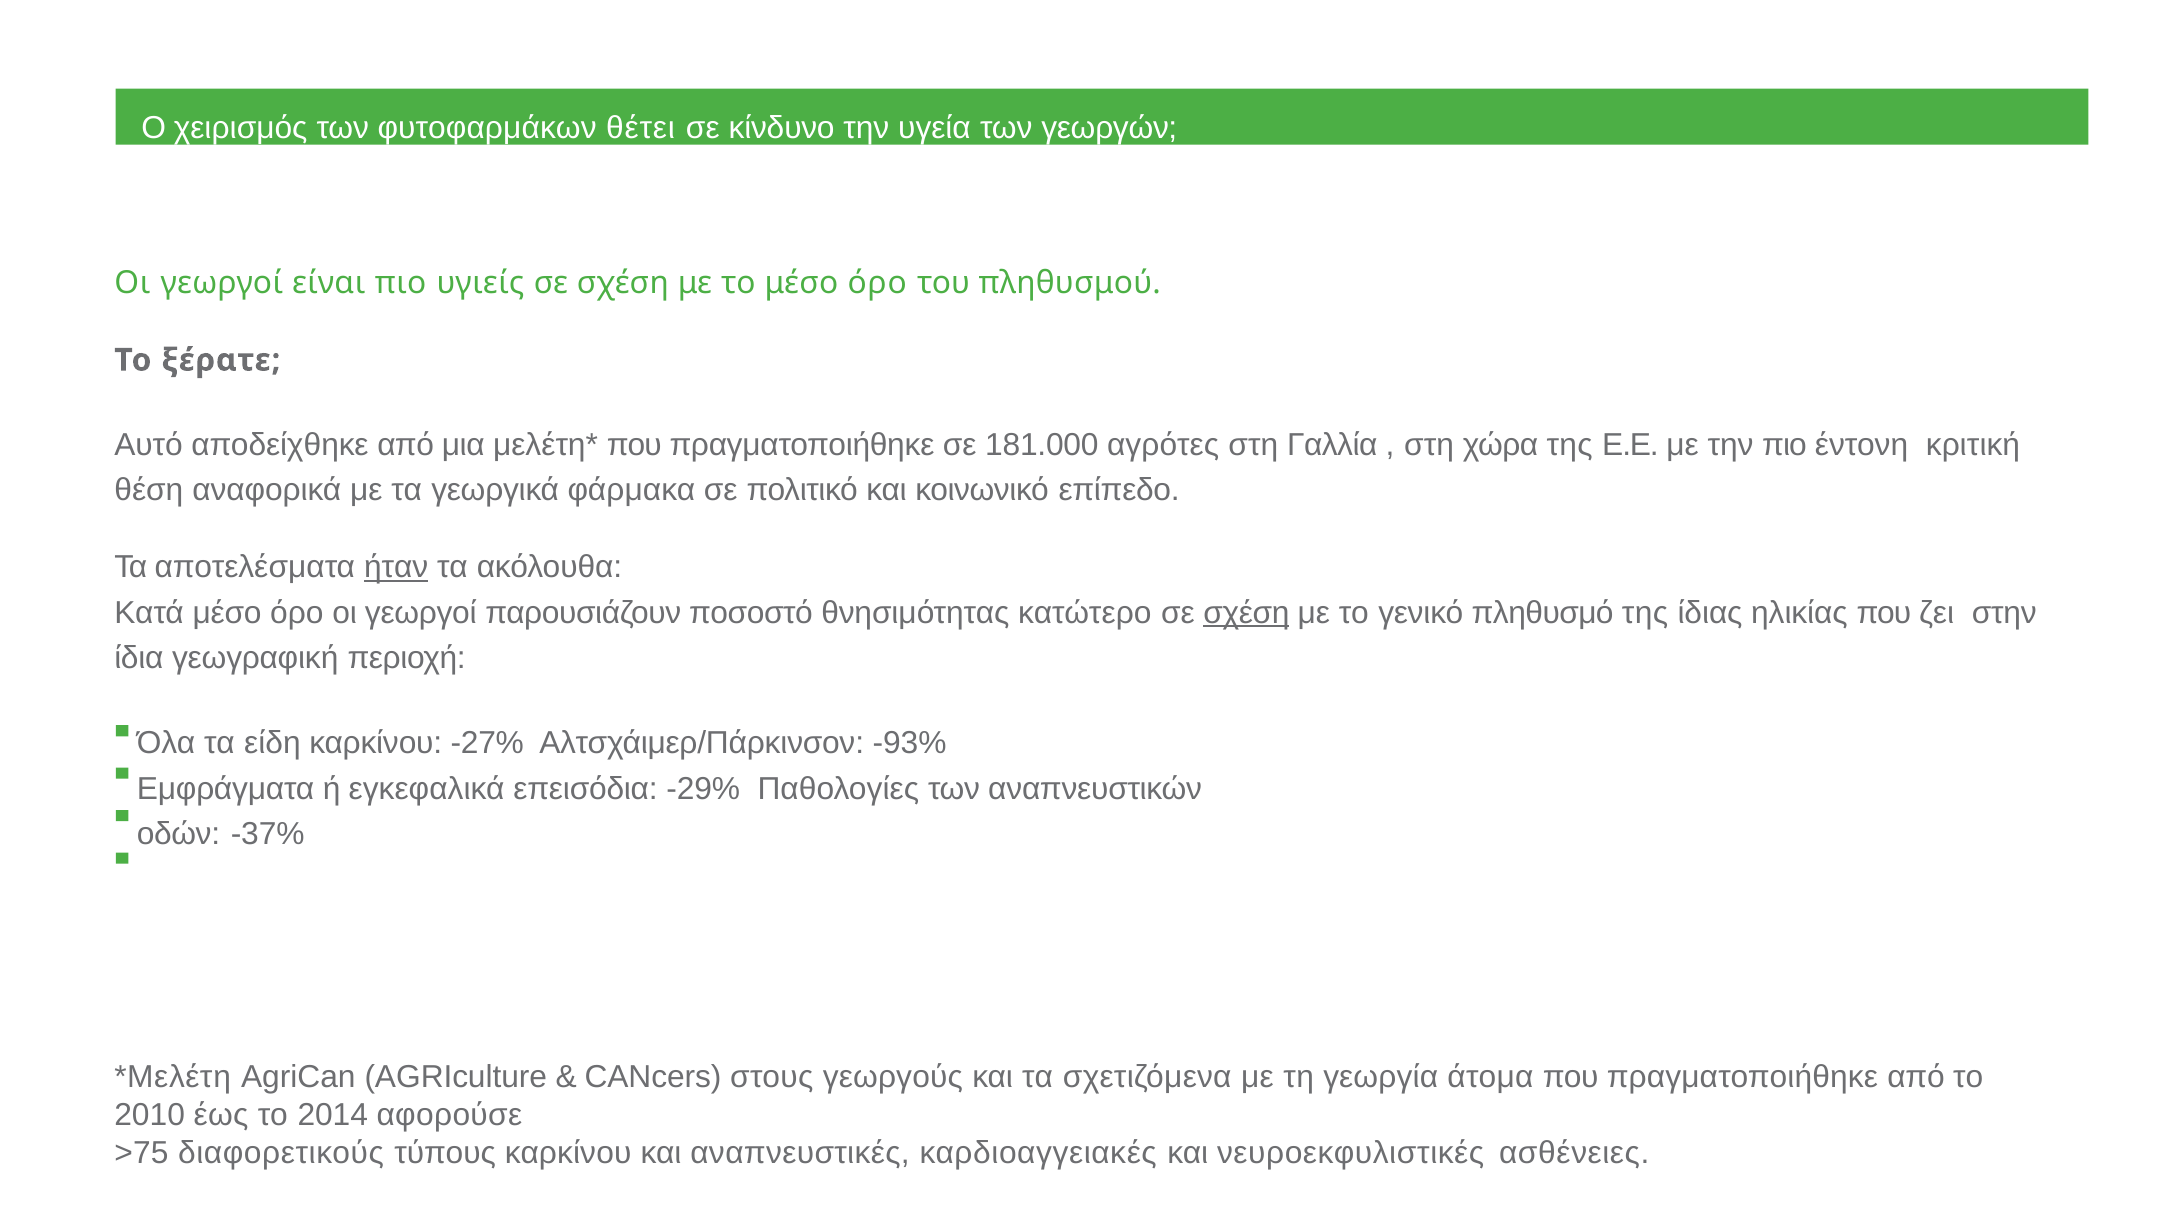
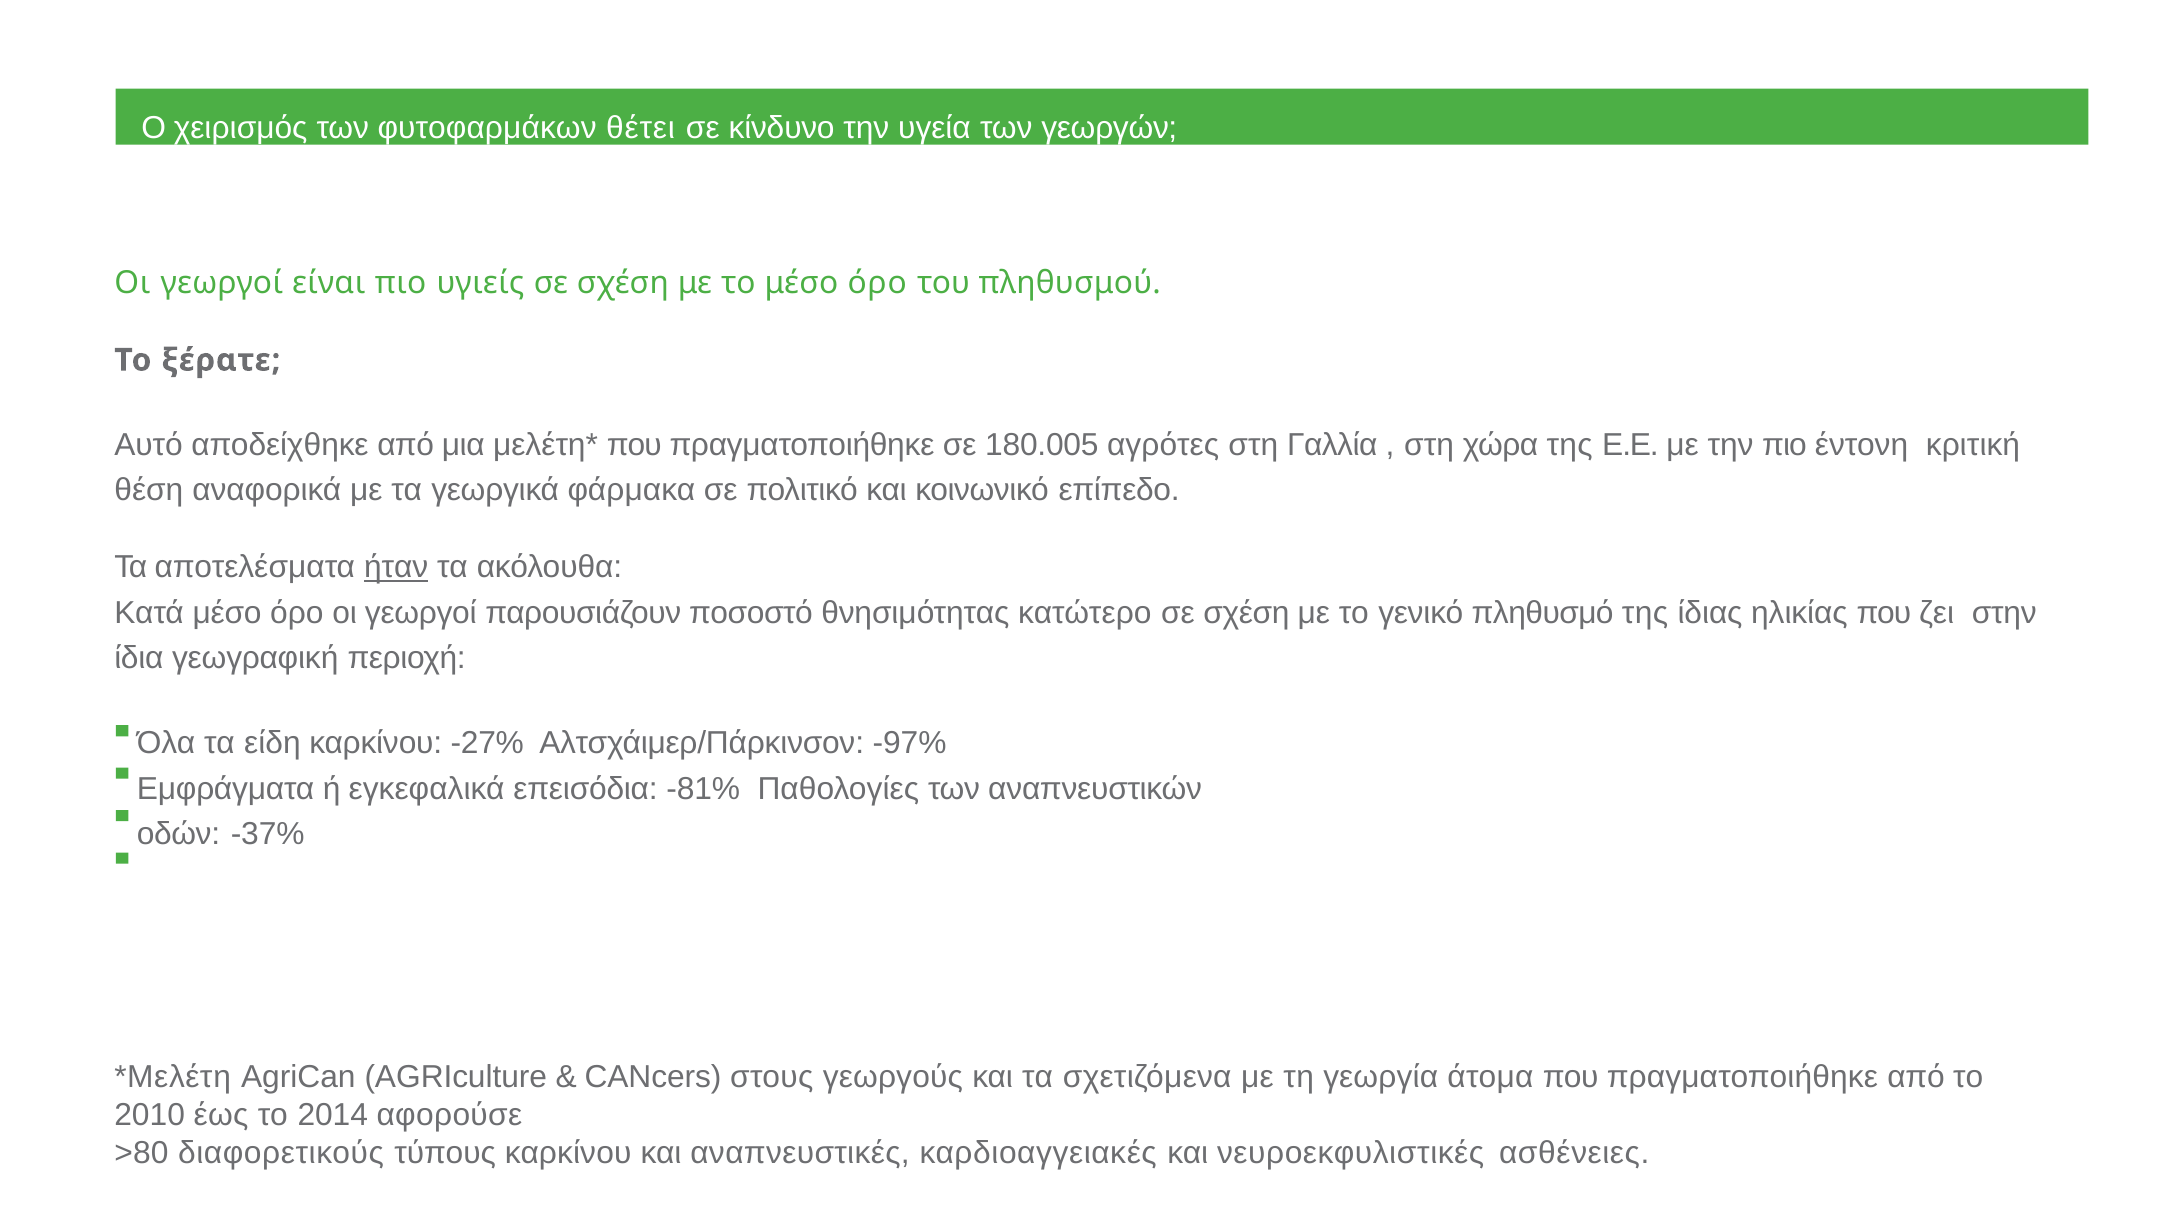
181.000: 181.000 -> 180.005
σχέση at (1246, 613) underline: present -> none
-93%: -93% -> -97%
-29%: -29% -> -81%
>75: >75 -> >80
